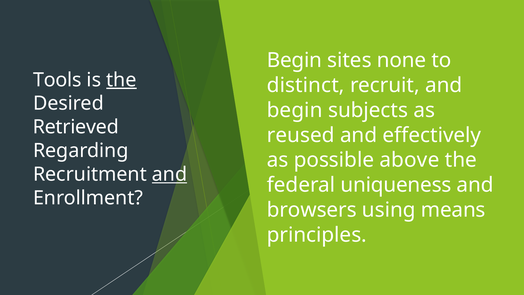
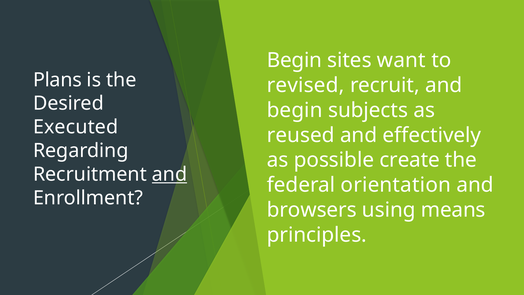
none: none -> want
Tools: Tools -> Plans
the at (121, 80) underline: present -> none
distinct: distinct -> revised
Retrieved: Retrieved -> Executed
above: above -> create
uniqueness: uniqueness -> orientation
